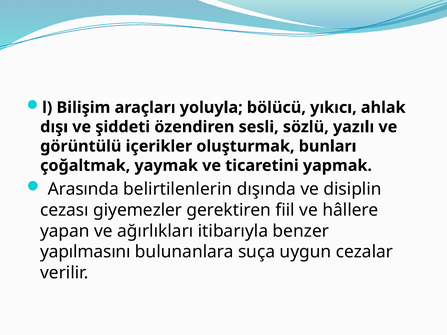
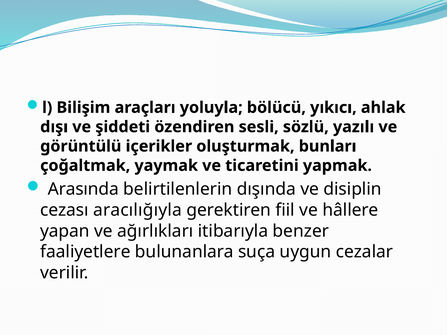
giyemezler: giyemezler -> aracılığıyla
yapılmasını: yapılmasını -> faaliyetlere
